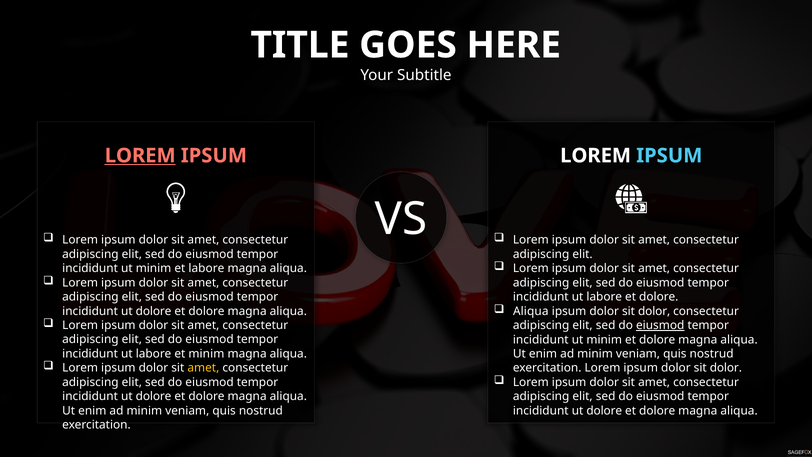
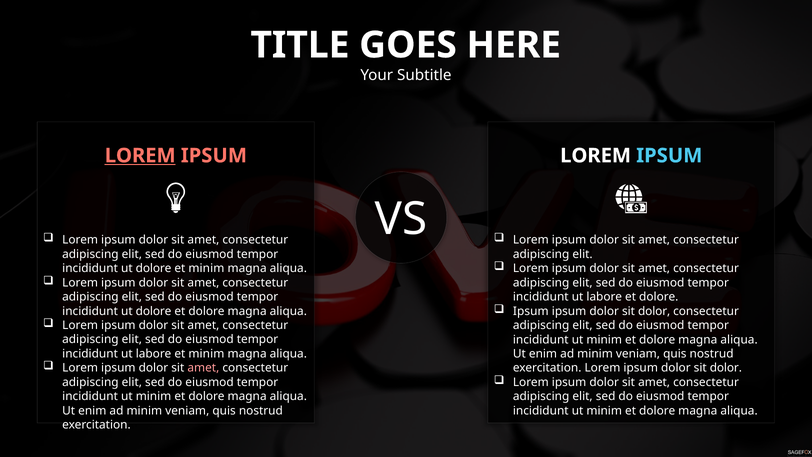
minim at (154, 268): minim -> dolore
labore at (206, 268): labore -> minim
Aliqua at (531, 311): Aliqua -> Ipsum
eiusmod at (660, 325) underline: present -> none
amet at (203, 368) colour: yellow -> pink
dolore at (154, 396): dolore -> minim
dolore at (604, 410): dolore -> minim
